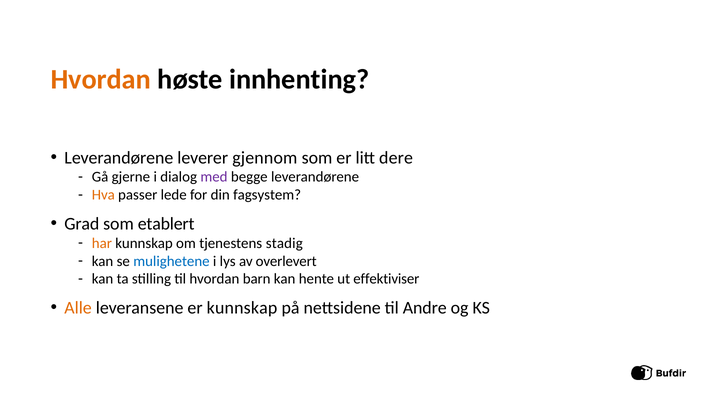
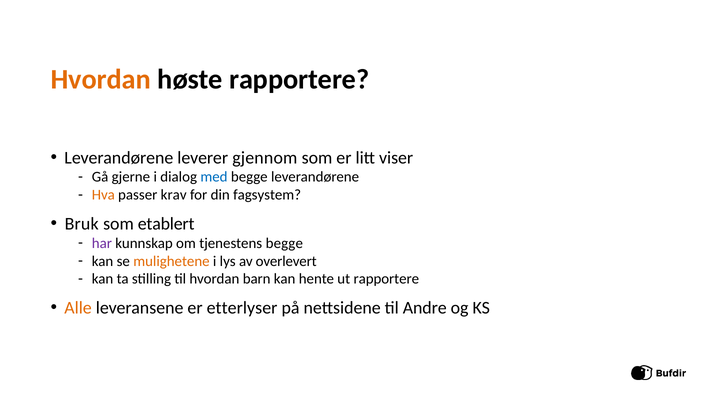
høste innhenting: innhenting -> rapportere
dere: dere -> viser
med colour: purple -> blue
lede: lede -> krav
Grad: Grad -> Bruk
har colour: orange -> purple
tjenestens stadig: stadig -> begge
mulighetene colour: blue -> orange
ut effektiviser: effektiviser -> rapportere
er kunnskap: kunnskap -> etterlyser
